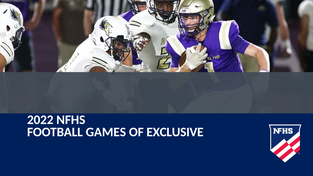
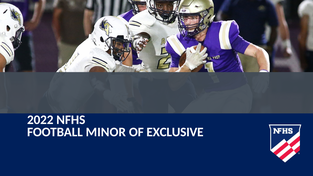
GAMES: GAMES -> MINOR
